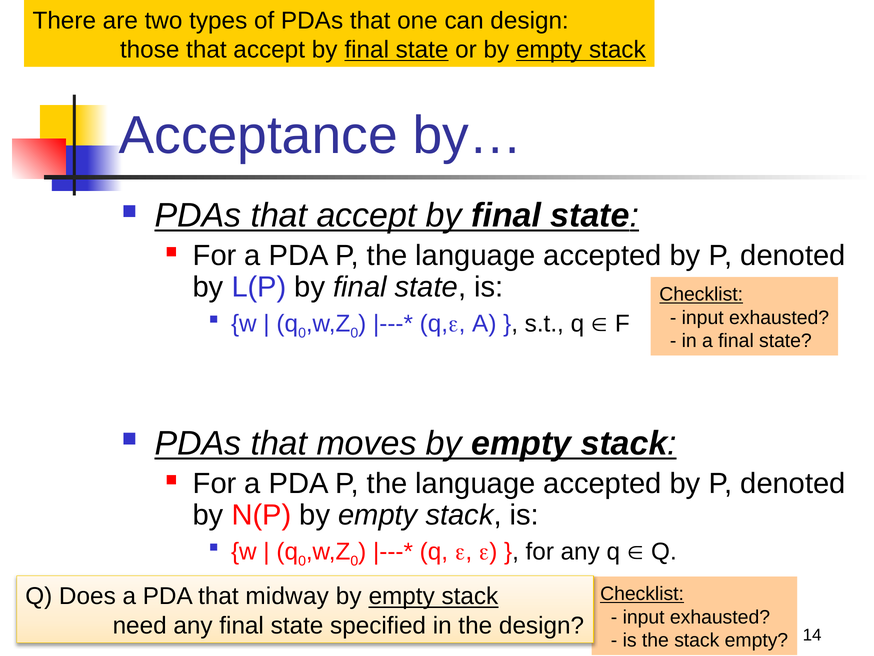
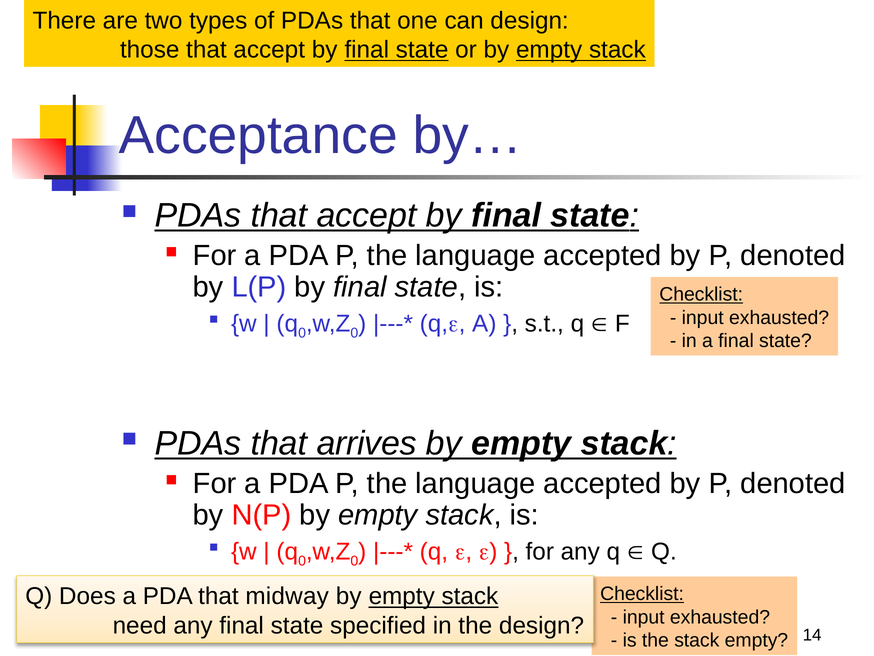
moves: moves -> arrives
